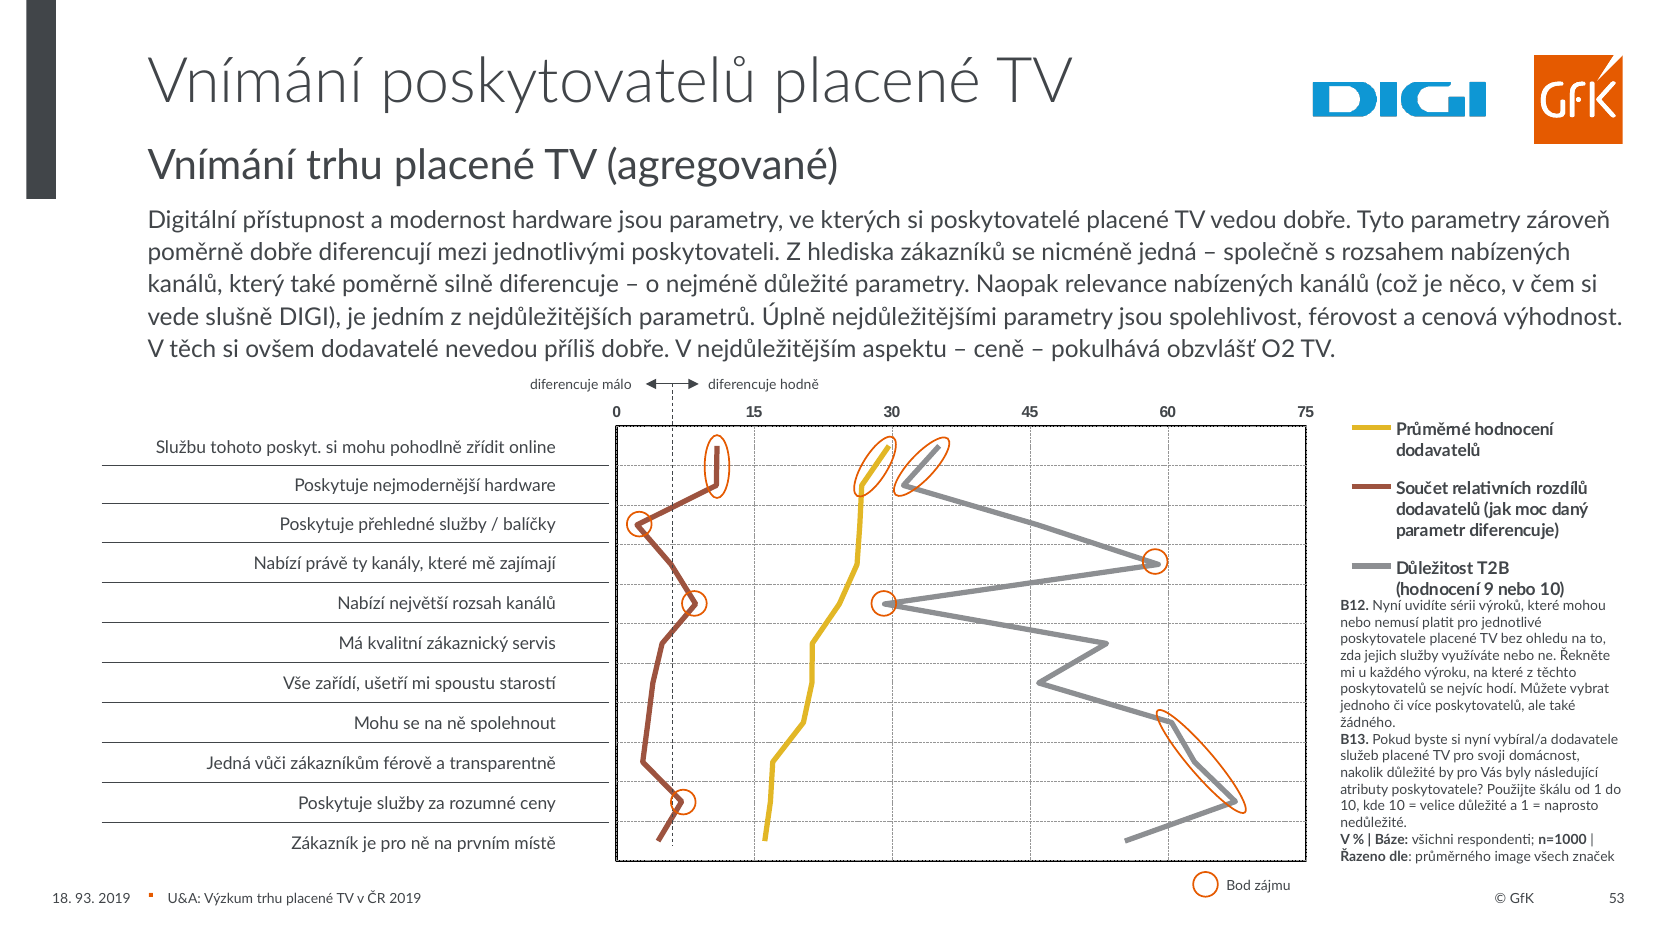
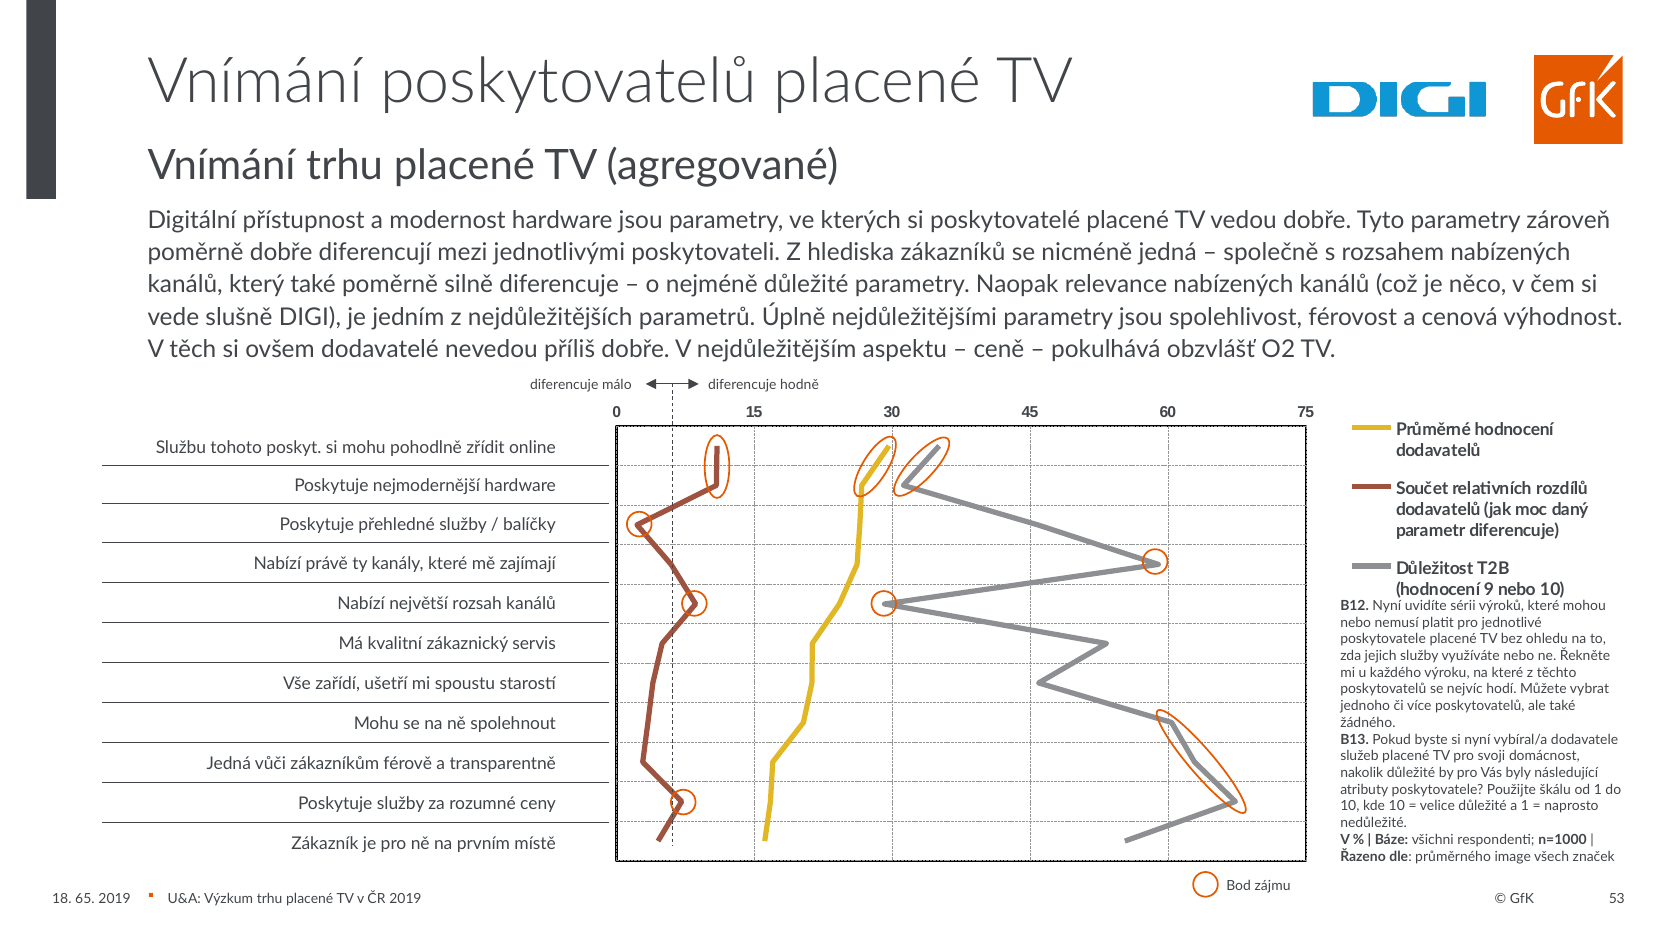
93: 93 -> 65
